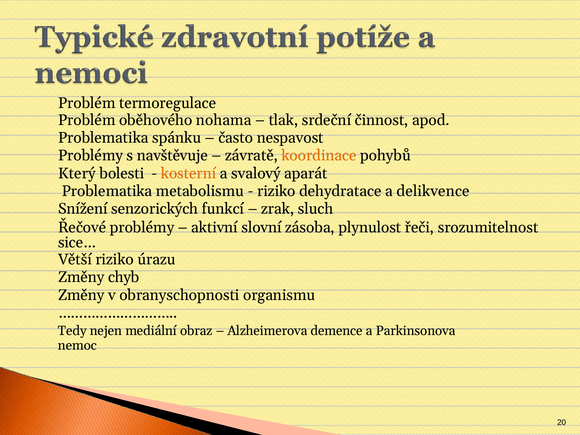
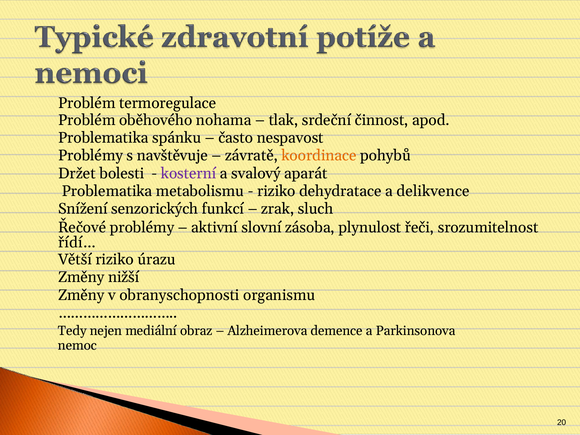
Který: Který -> Držet
kosterní colour: orange -> purple
sice…: sice… -> řídí…
chyb: chyb -> nižší
